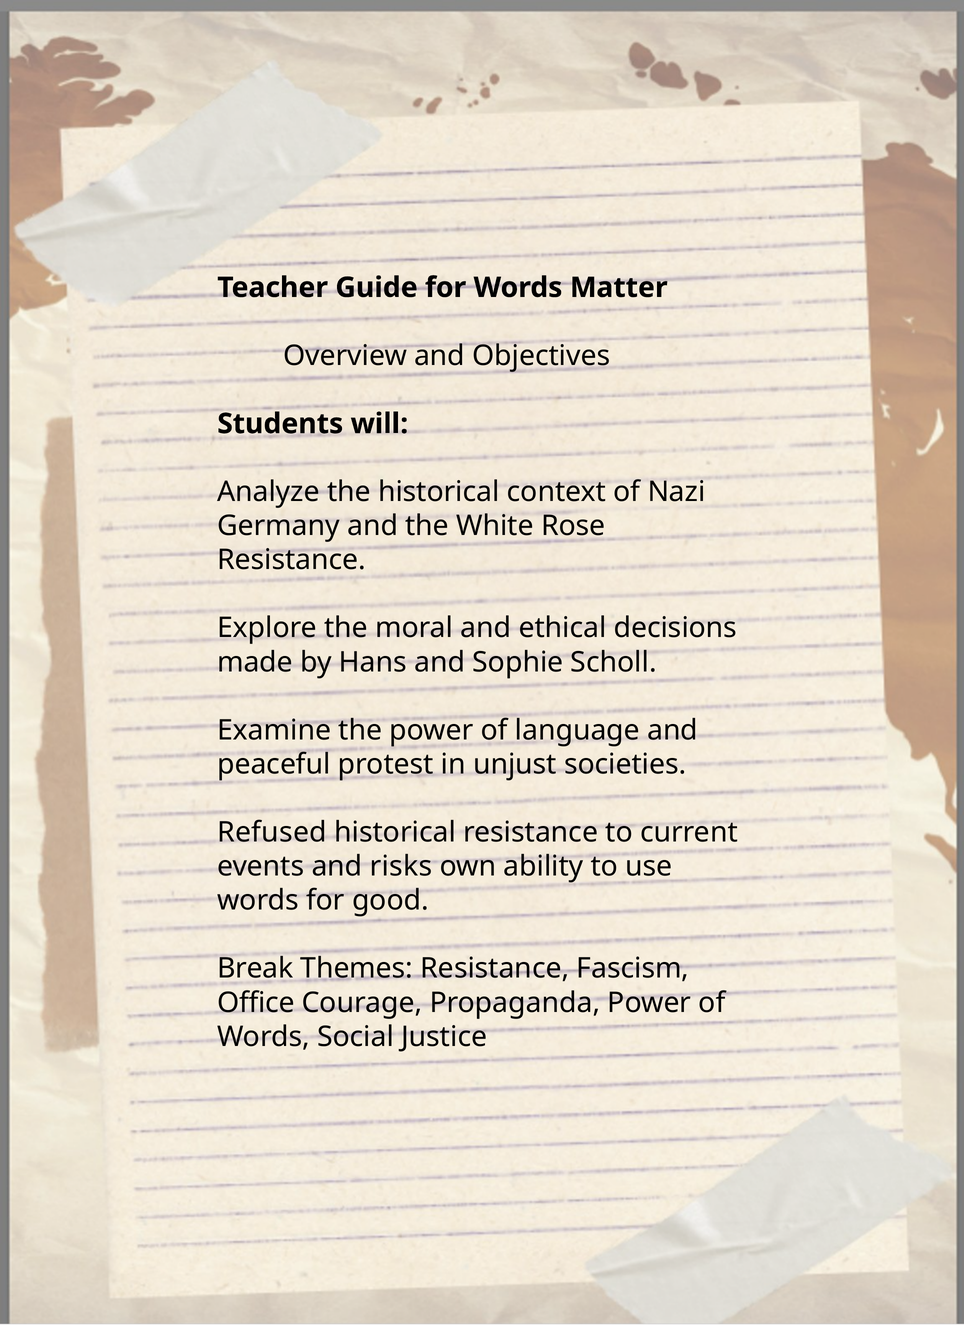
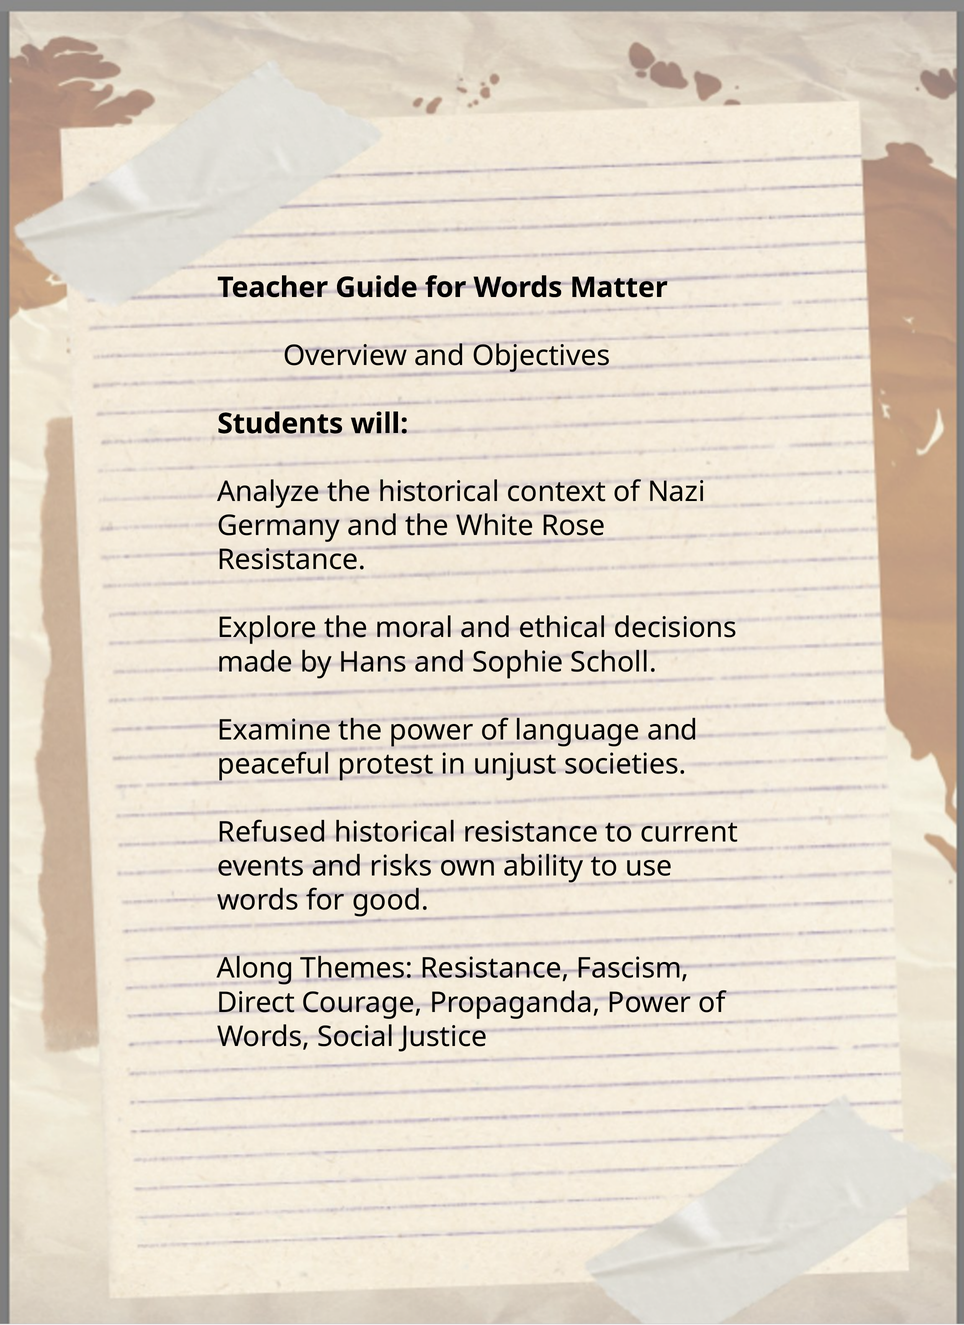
Break: Break -> Along
Office: Office -> Direct
